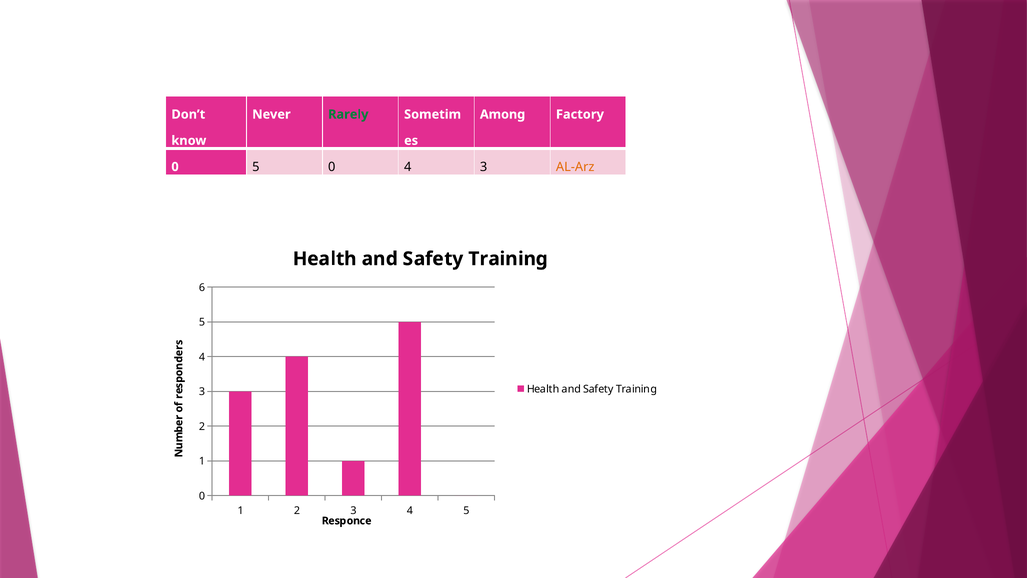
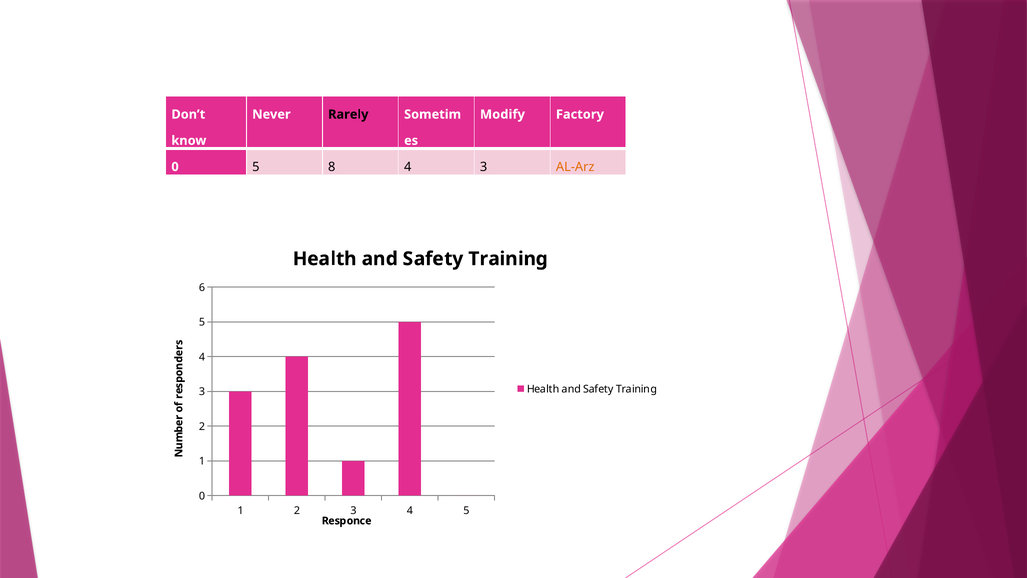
Rarely colour: green -> black
Among: Among -> Modify
0 5 0: 0 -> 8
